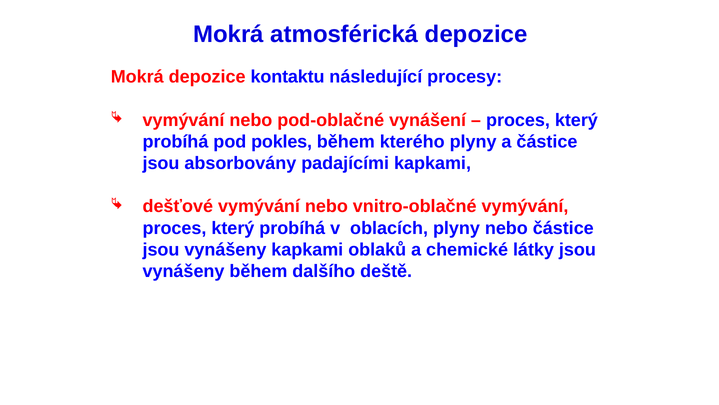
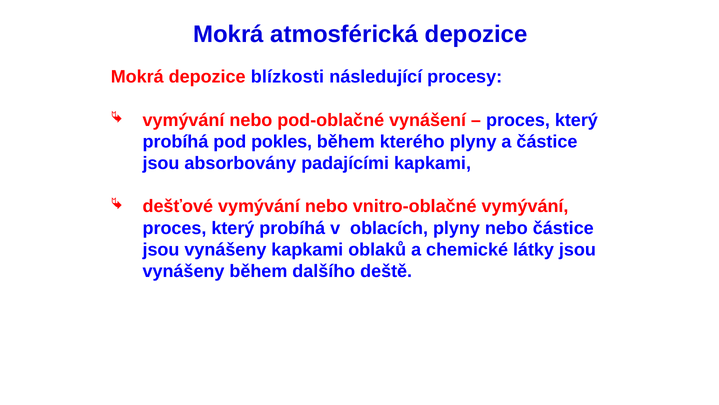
kontaktu: kontaktu -> blízkosti
